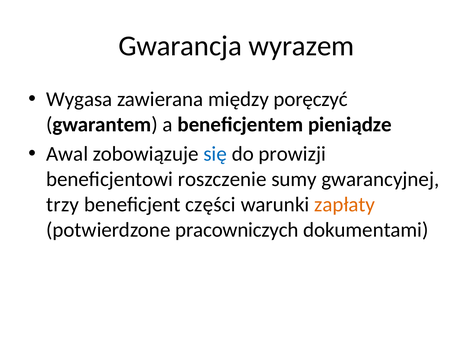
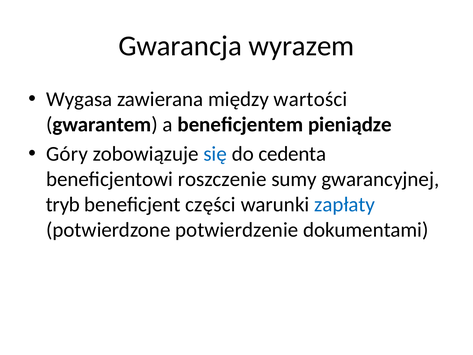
poręczyć: poręczyć -> wartości
Awal: Awal -> Góry
prowizji: prowizji -> cedenta
trzy: trzy -> tryb
zapłaty colour: orange -> blue
pracowniczych: pracowniczych -> potwierdzenie
